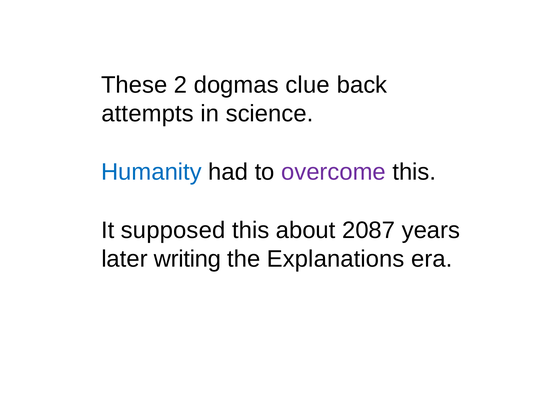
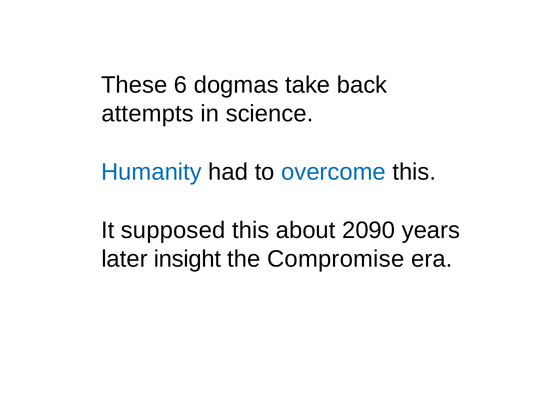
2: 2 -> 6
clue: clue -> take
overcome colour: purple -> blue
2087: 2087 -> 2090
writing: writing -> insight
Explanations: Explanations -> Compromise
